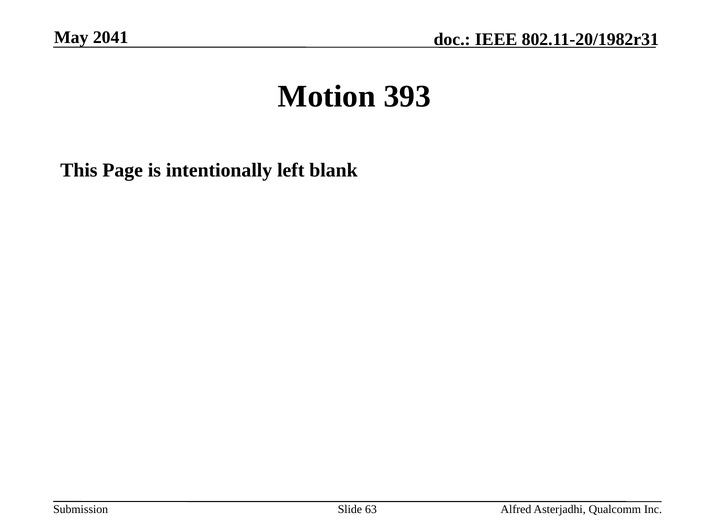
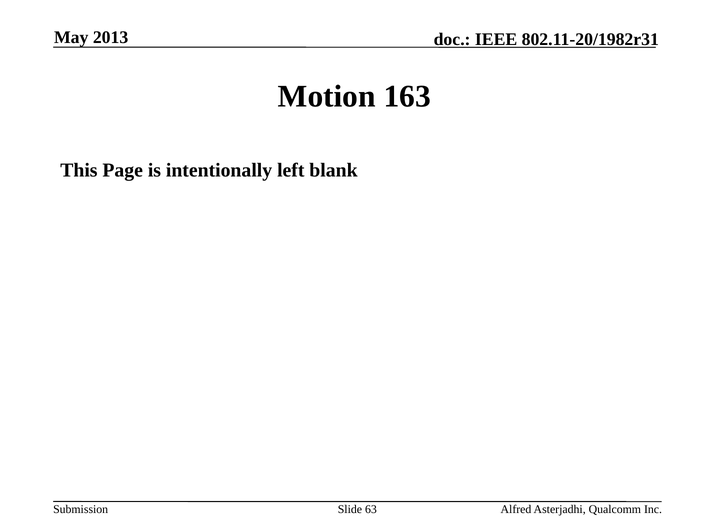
2041: 2041 -> 2013
393: 393 -> 163
